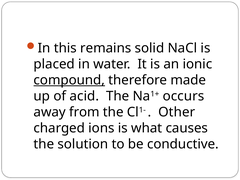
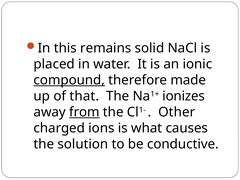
acid: acid -> that
occurs: occurs -> ionizes
from underline: none -> present
